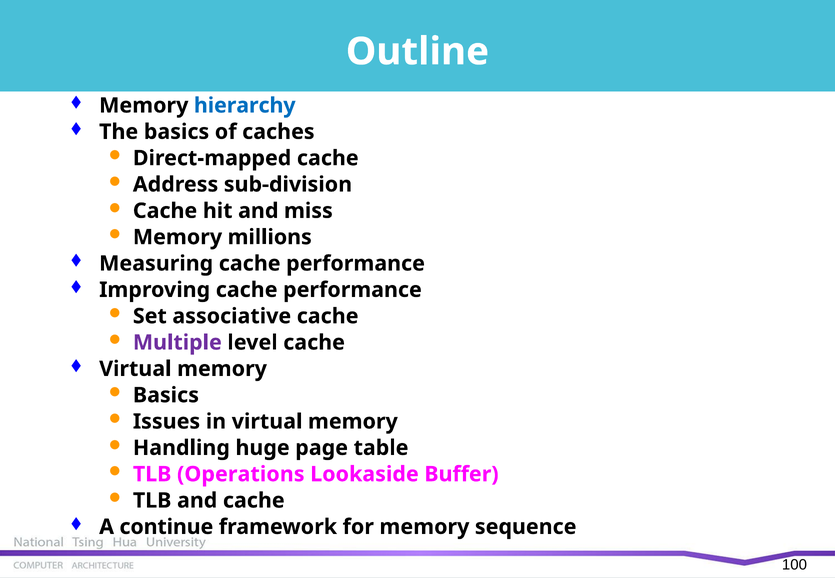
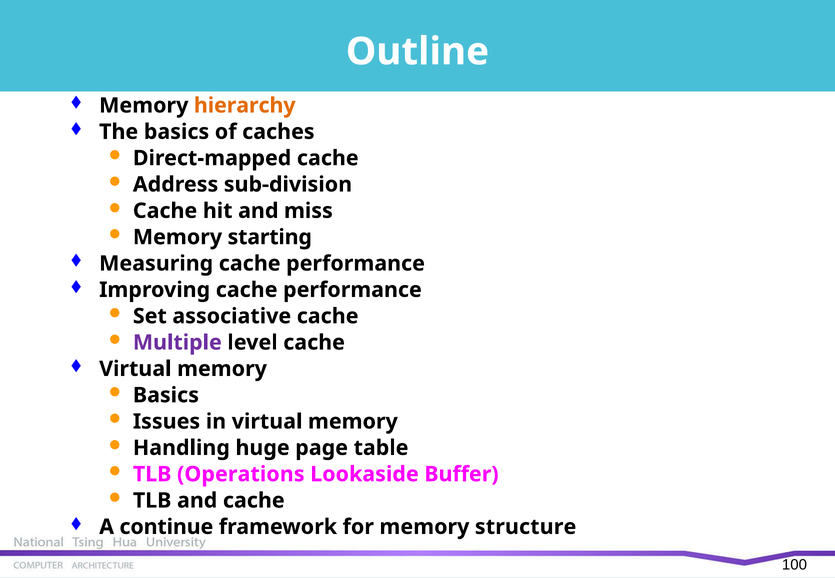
hierarchy colour: blue -> orange
millions: millions -> starting
sequence: sequence -> structure
